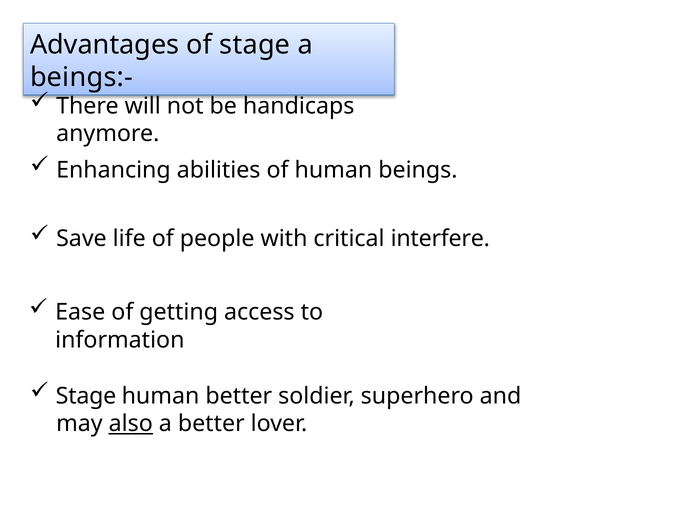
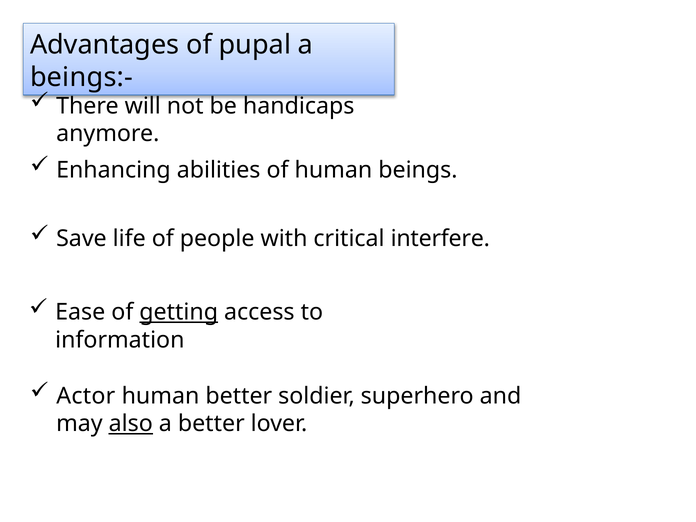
of stage: stage -> pupal
getting underline: none -> present
Stage at (86, 396): Stage -> Actor
